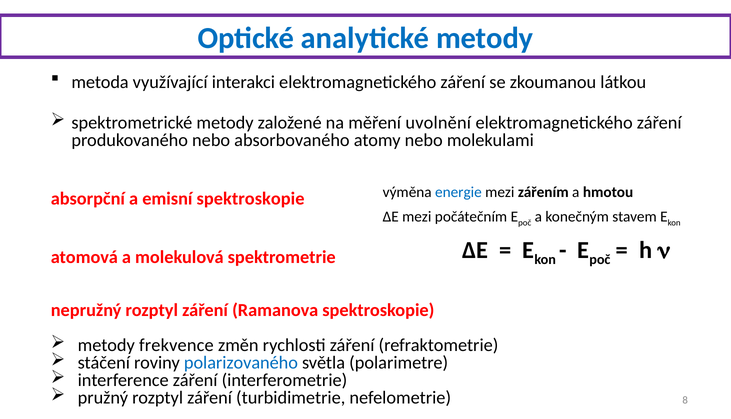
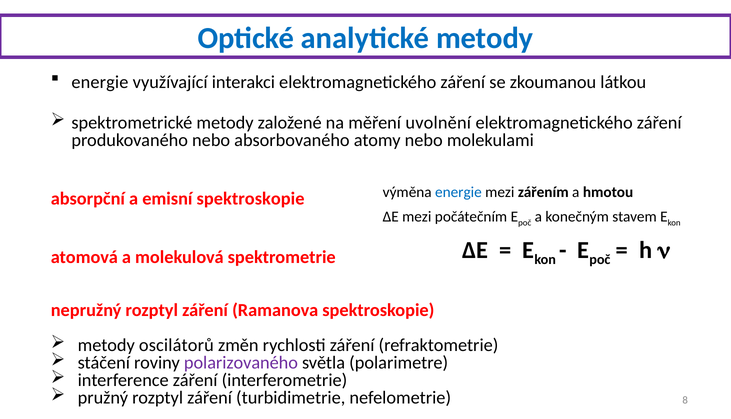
metoda at (100, 82): metoda -> energie
frekvence: frekvence -> oscilátorů
polarizovaného colour: blue -> purple
